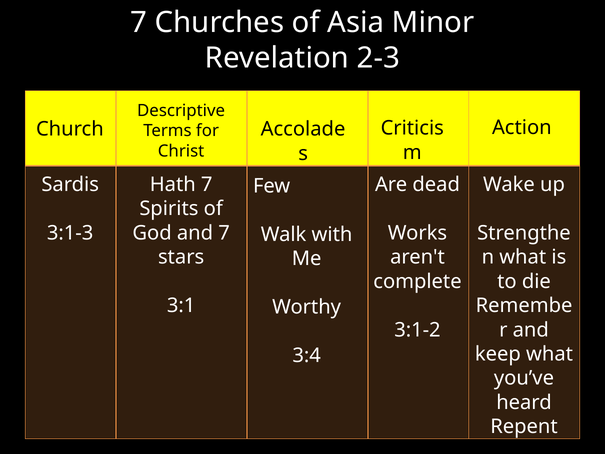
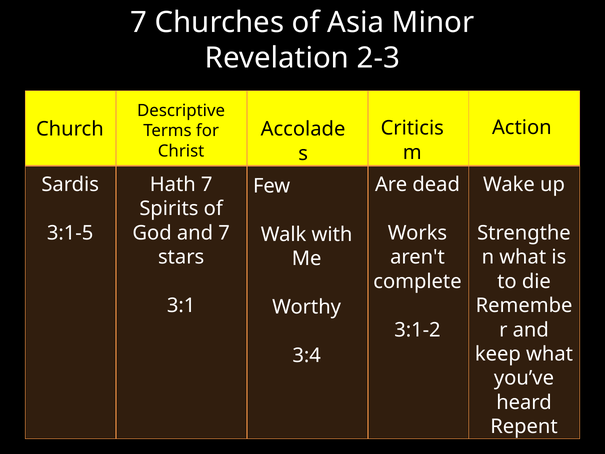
3:1-3: 3:1-3 -> 3:1-5
